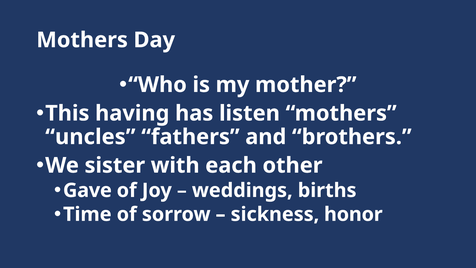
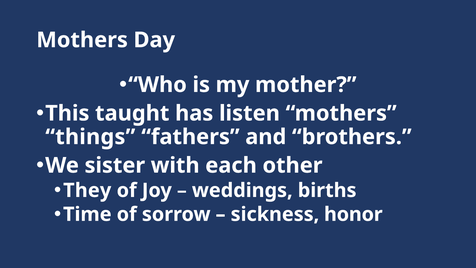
having: having -> taught
uncles: uncles -> things
Gave: Gave -> They
